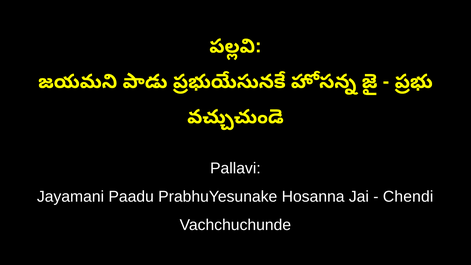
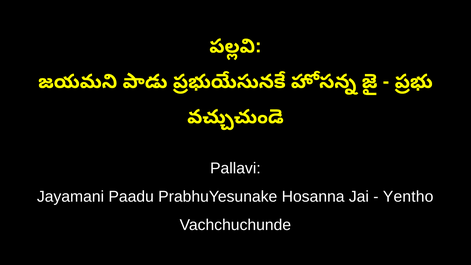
Chendi: Chendi -> Yentho
